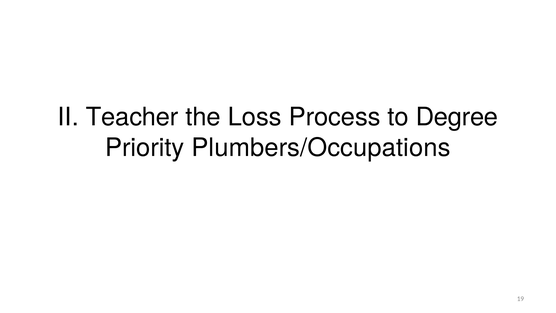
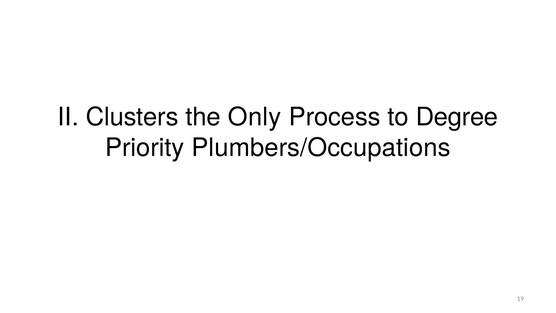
Teacher: Teacher -> Clusters
Loss: Loss -> Only
